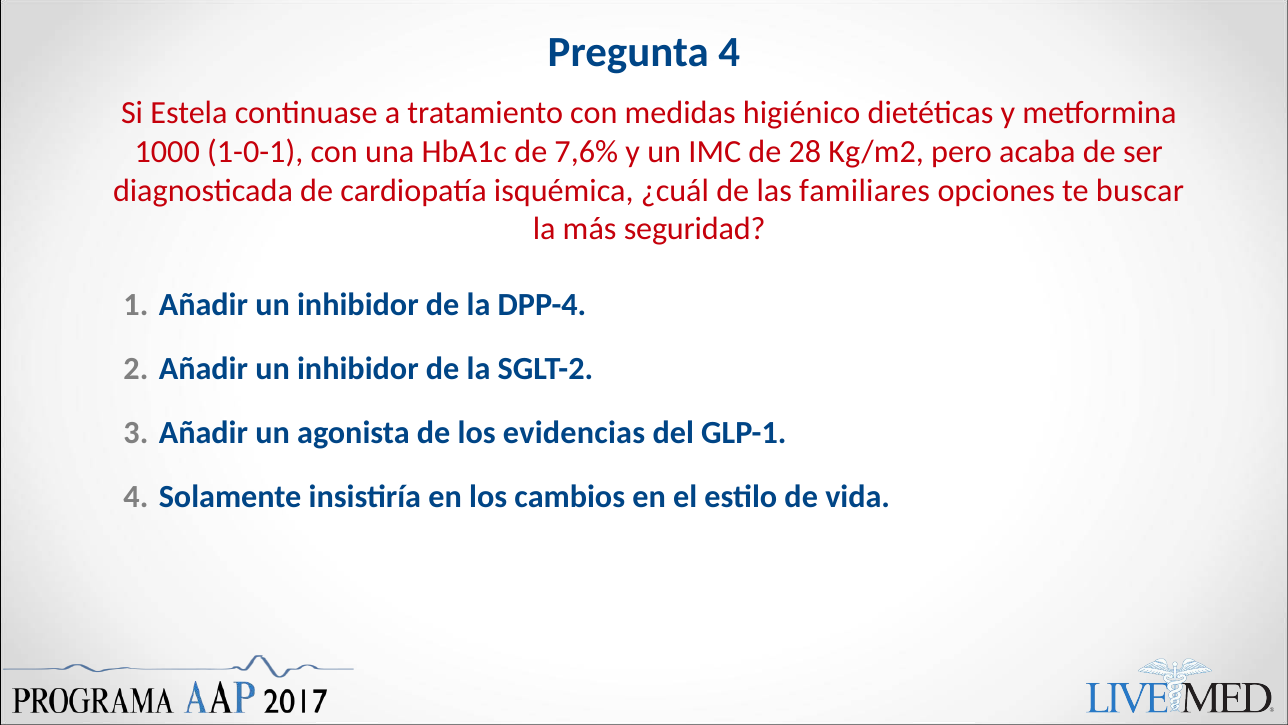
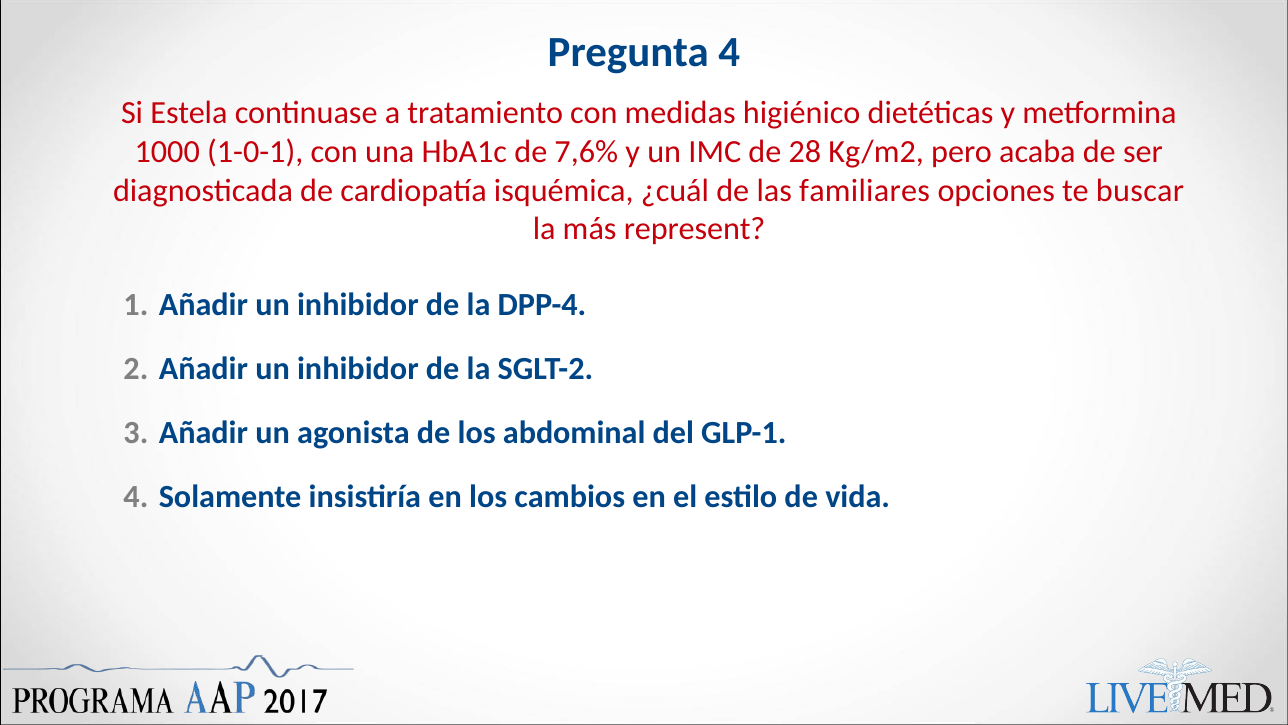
seguridad: seguridad -> represent
evidencias: evidencias -> abdominal
